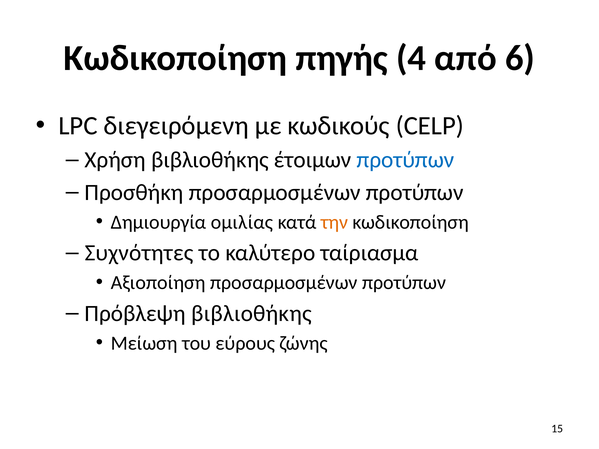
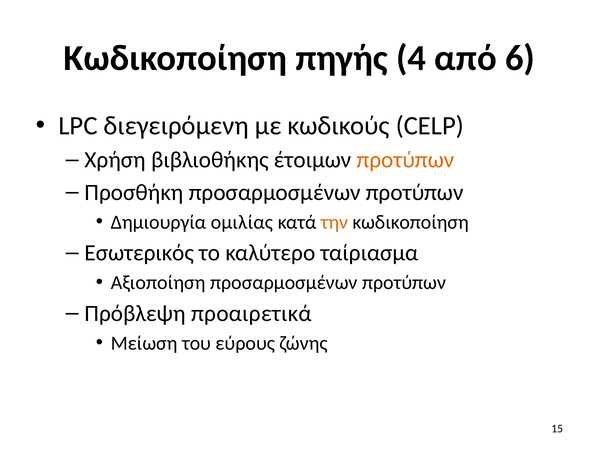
προτύπων at (406, 160) colour: blue -> orange
Συχνότητες: Συχνότητες -> Εσωτερικός
Πρόβλεψη βιβλιοθήκης: βιβλιοθήκης -> προαιρετικά
